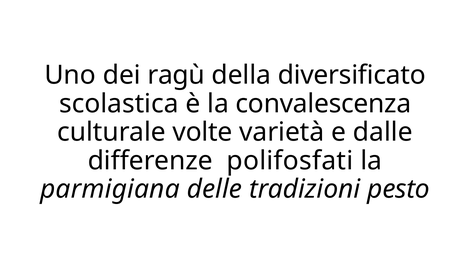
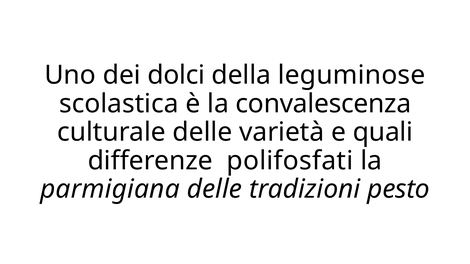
ragù: ragù -> dolci
diversificato: diversificato -> leguminose
culturale volte: volte -> delle
dalle: dalle -> quali
